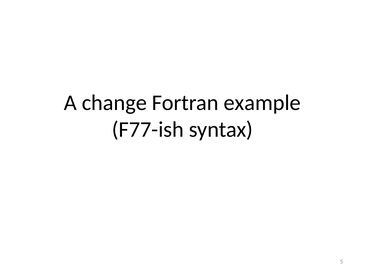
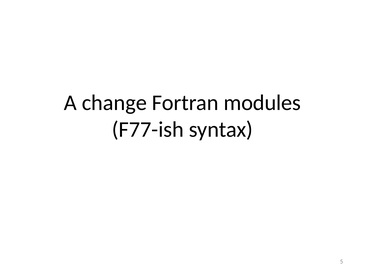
example: example -> modules
